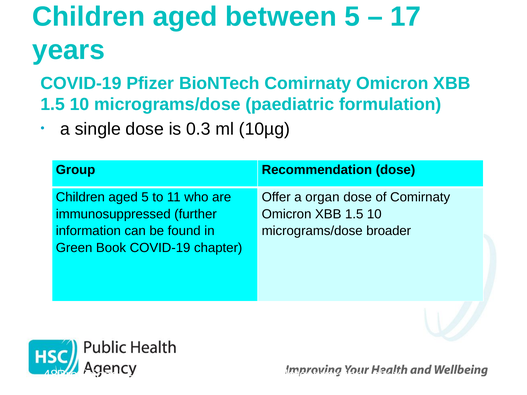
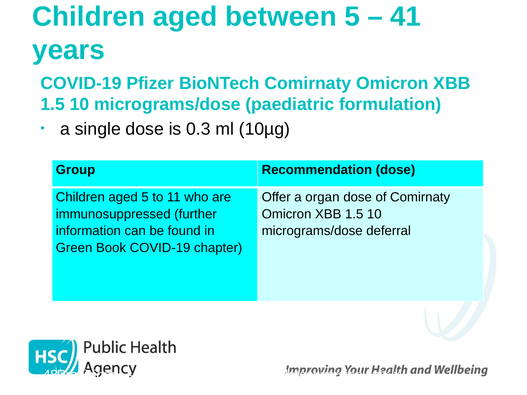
17: 17 -> 41
broader: broader -> deferral
